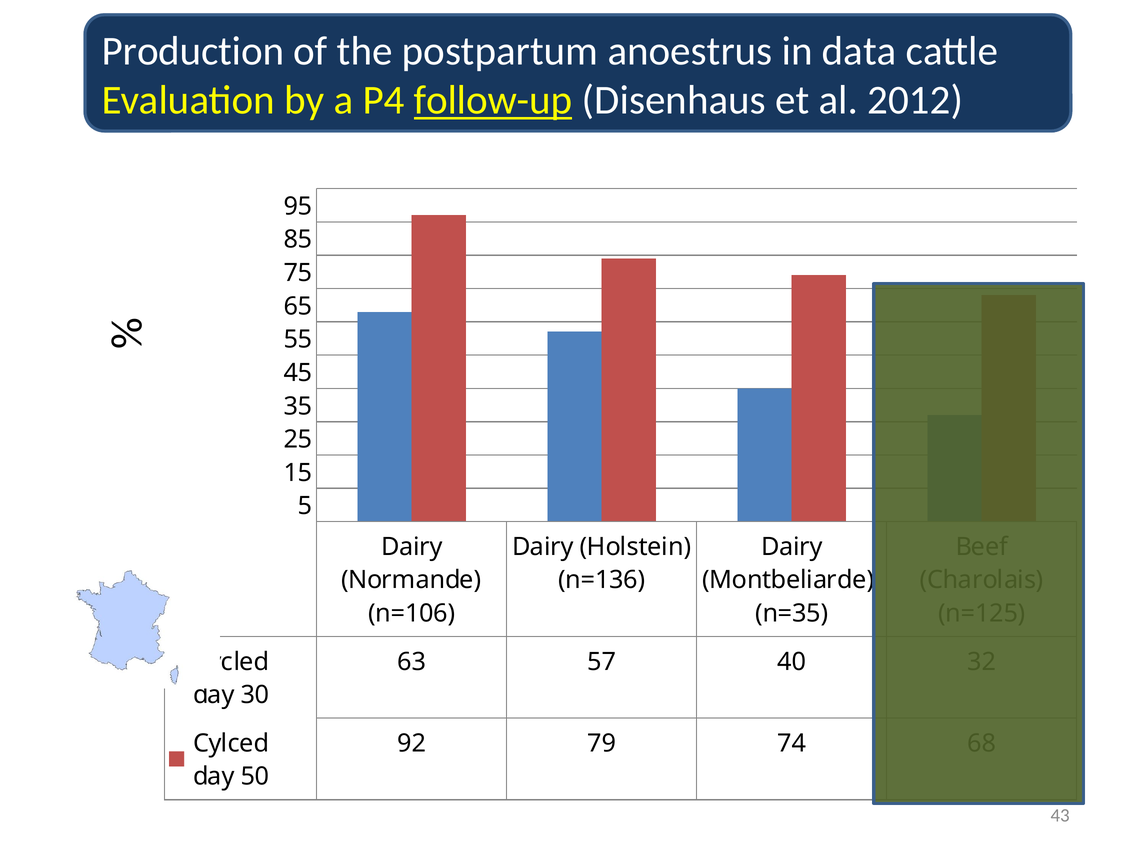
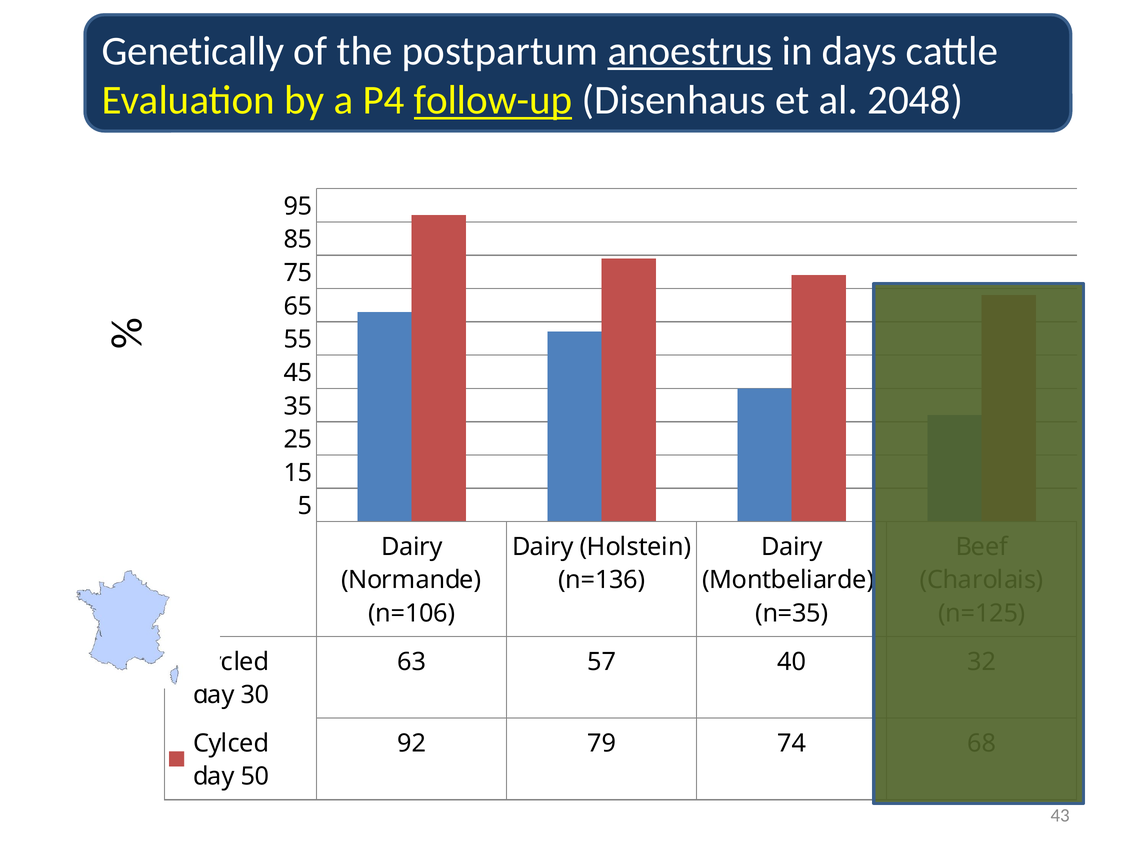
Production: Production -> Genetically
anoestrus underline: none -> present
data: data -> days
2012: 2012 -> 2048
